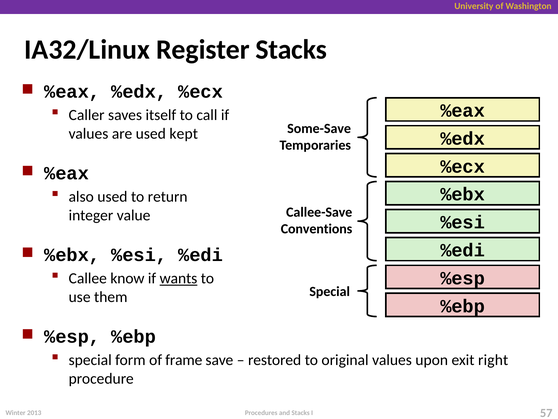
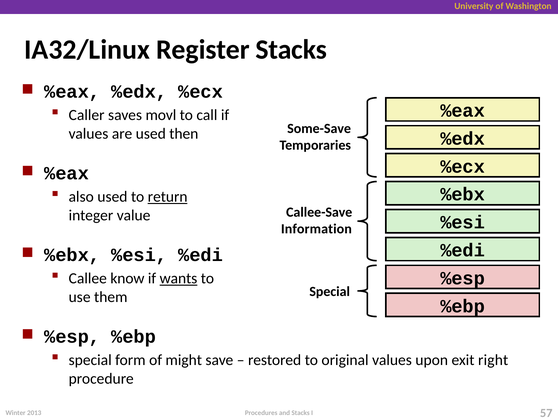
itself: itself -> movl
kept: kept -> then
return underline: none -> present
Conventions: Conventions -> Information
frame: frame -> might
